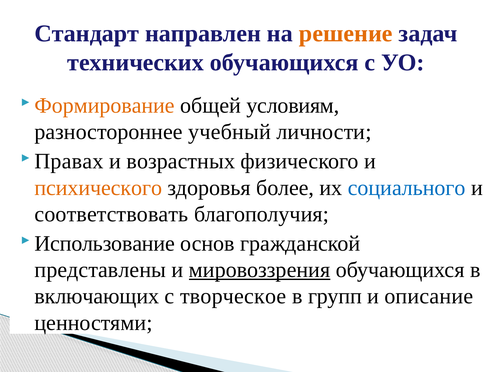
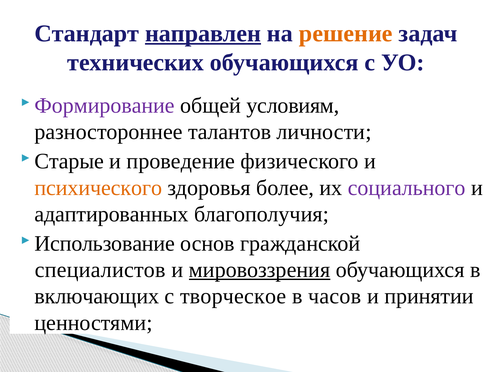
направлен underline: none -> present
Формирование colour: orange -> purple
учебный: учебный -> талантов
Правах: Правах -> Старые
возрастных: возрастных -> проведение
социального colour: blue -> purple
соответствовать: соответствовать -> адаптированных
представлены: представлены -> специалистов
групп: групп -> часов
описание: описание -> принятии
